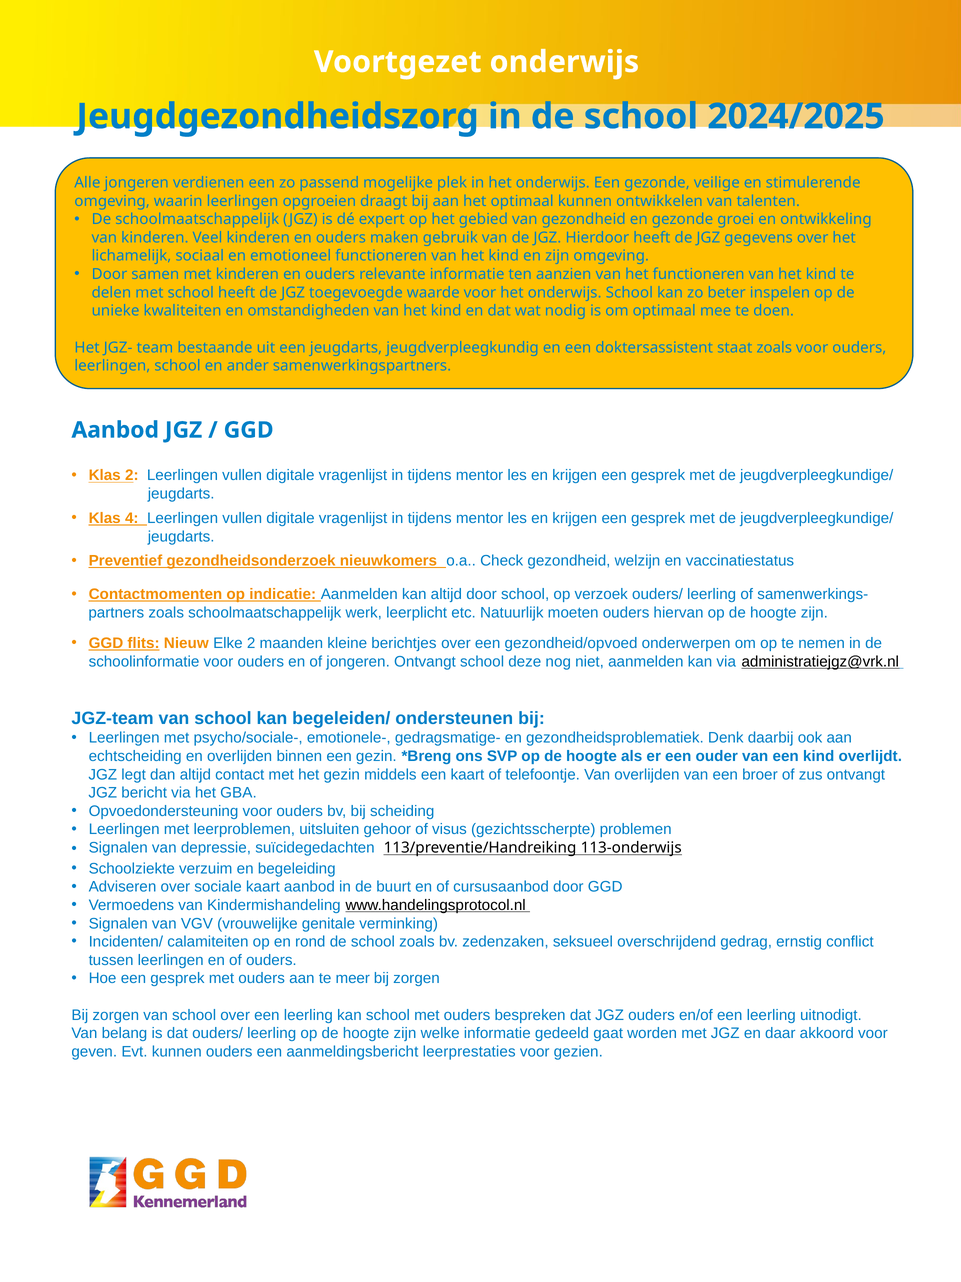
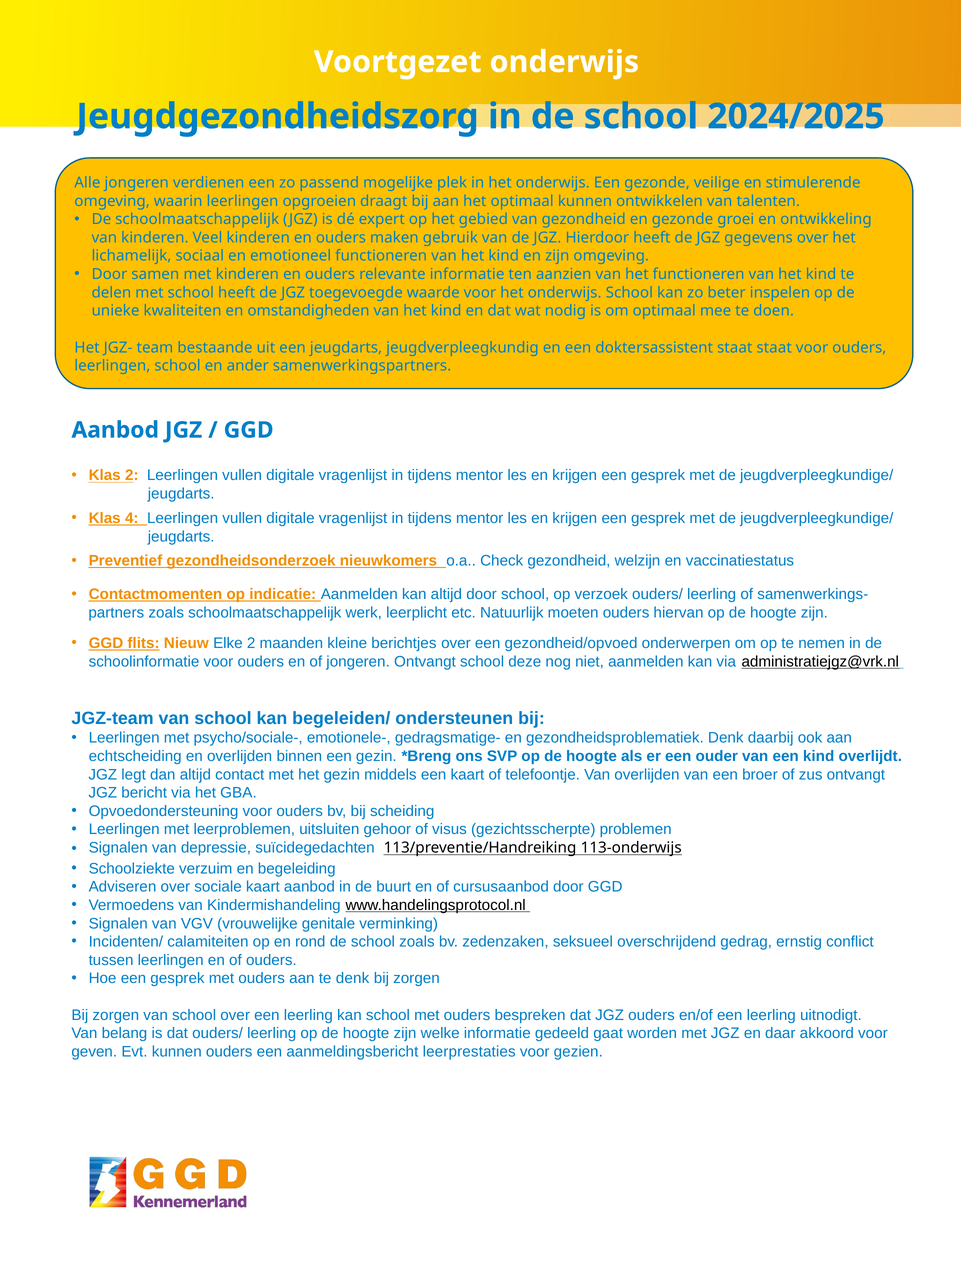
staat zoals: zoals -> staat
te meer: meer -> denk
